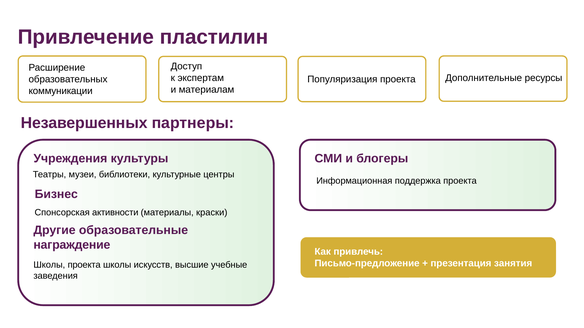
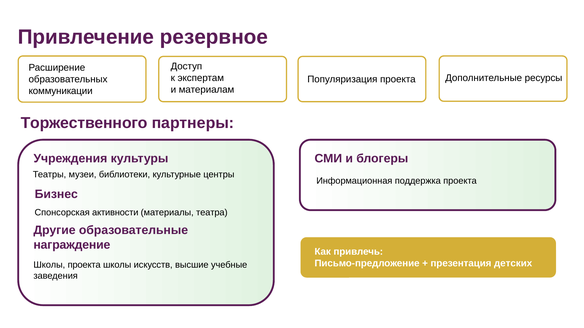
пластилин: пластилин -> резервное
Незавершенных: Незавершенных -> Торжественного
краски: краски -> театра
занятия: занятия -> детских
